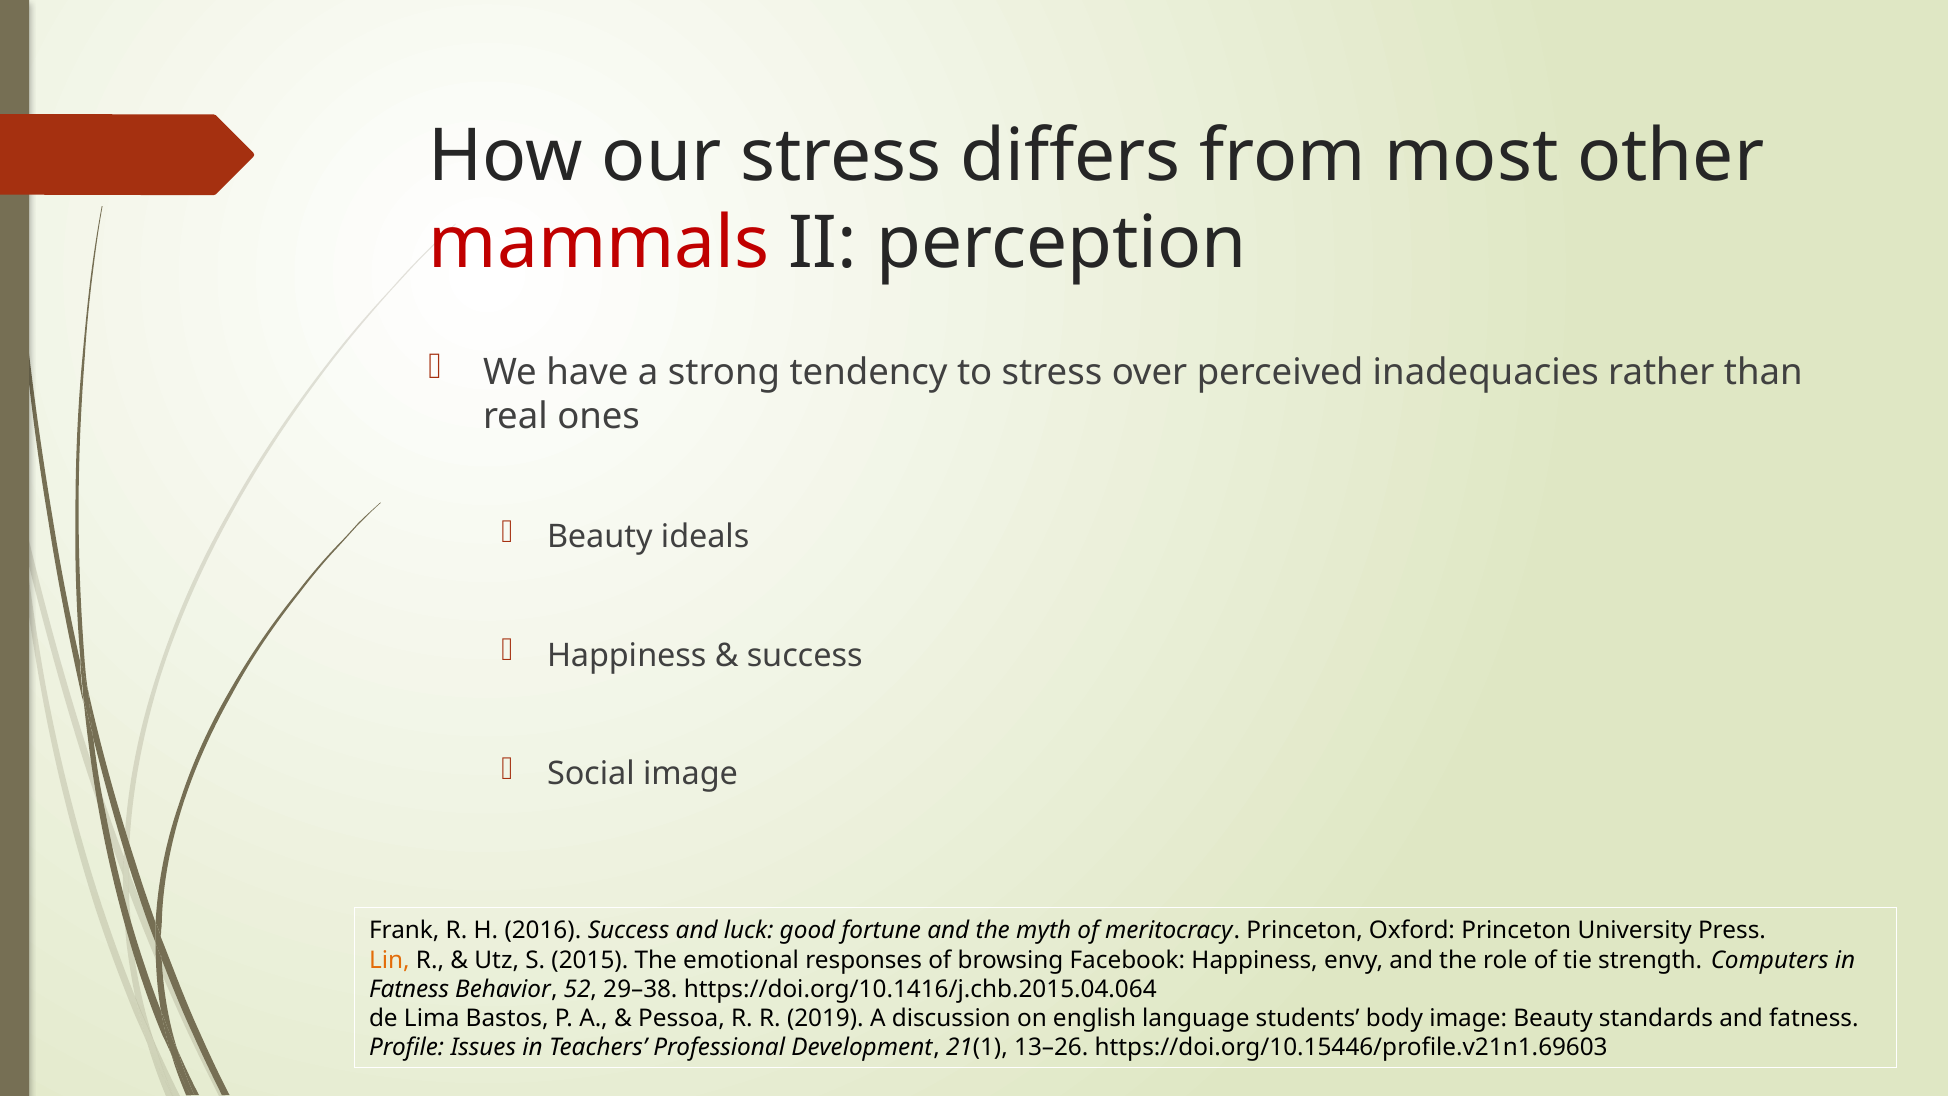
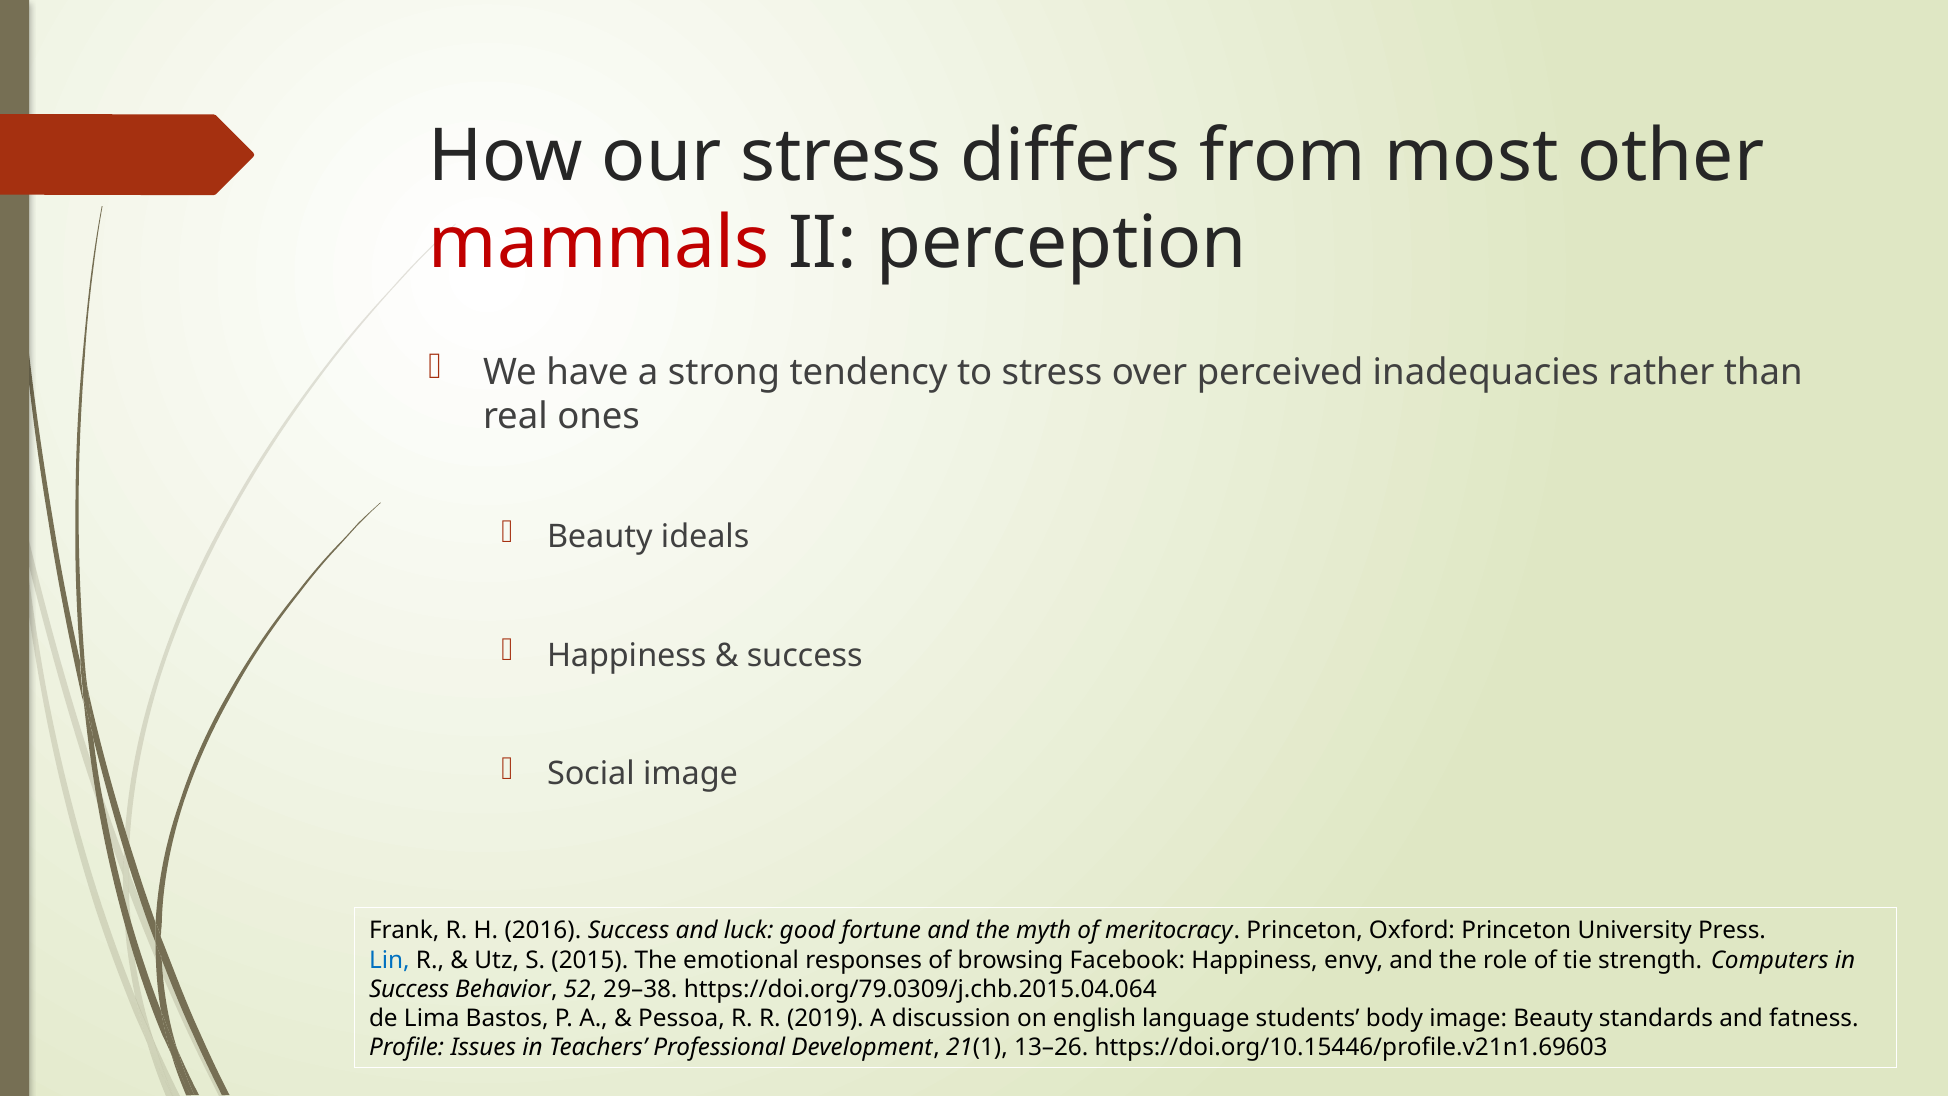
Lin colour: orange -> blue
Fatness at (409, 989): Fatness -> Success
https://doi.org/10.1416/j.chb.2015.04.064: https://doi.org/10.1416/j.chb.2015.04.064 -> https://doi.org/79.0309/j.chb.2015.04.064
